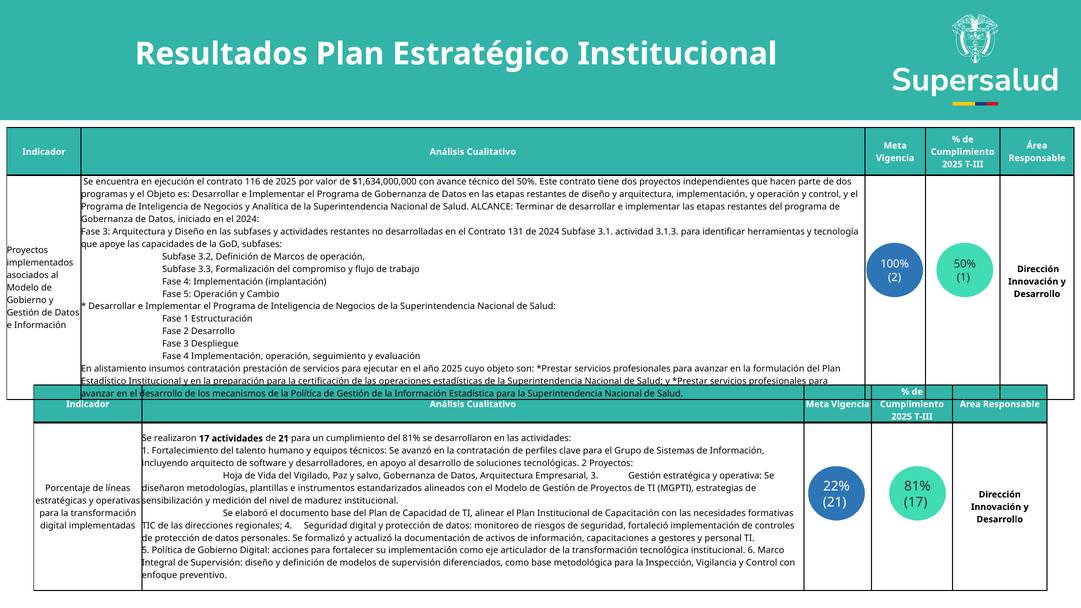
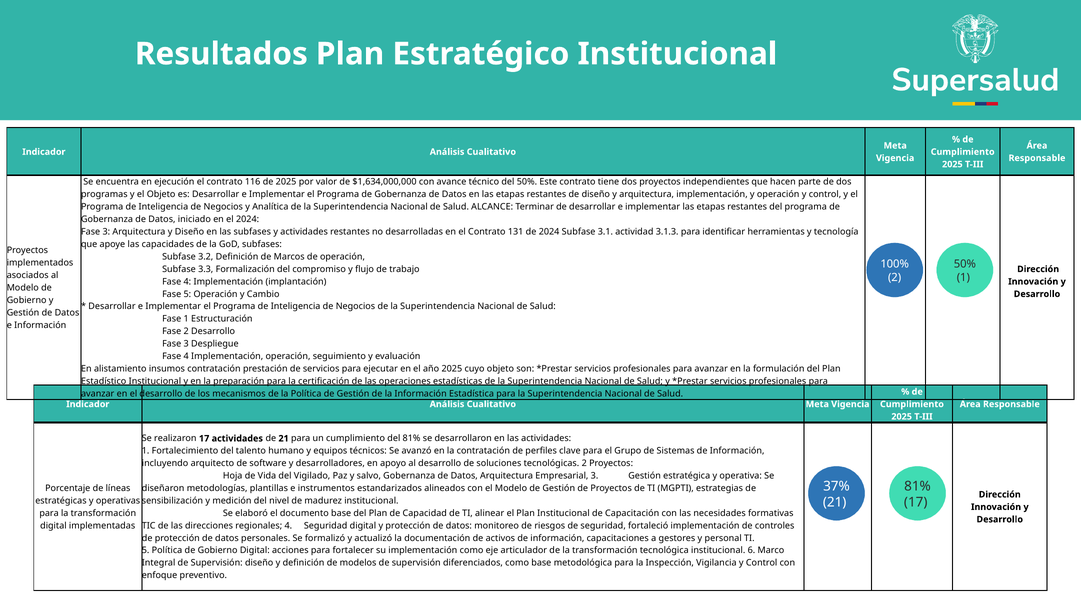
22%: 22% -> 37%
